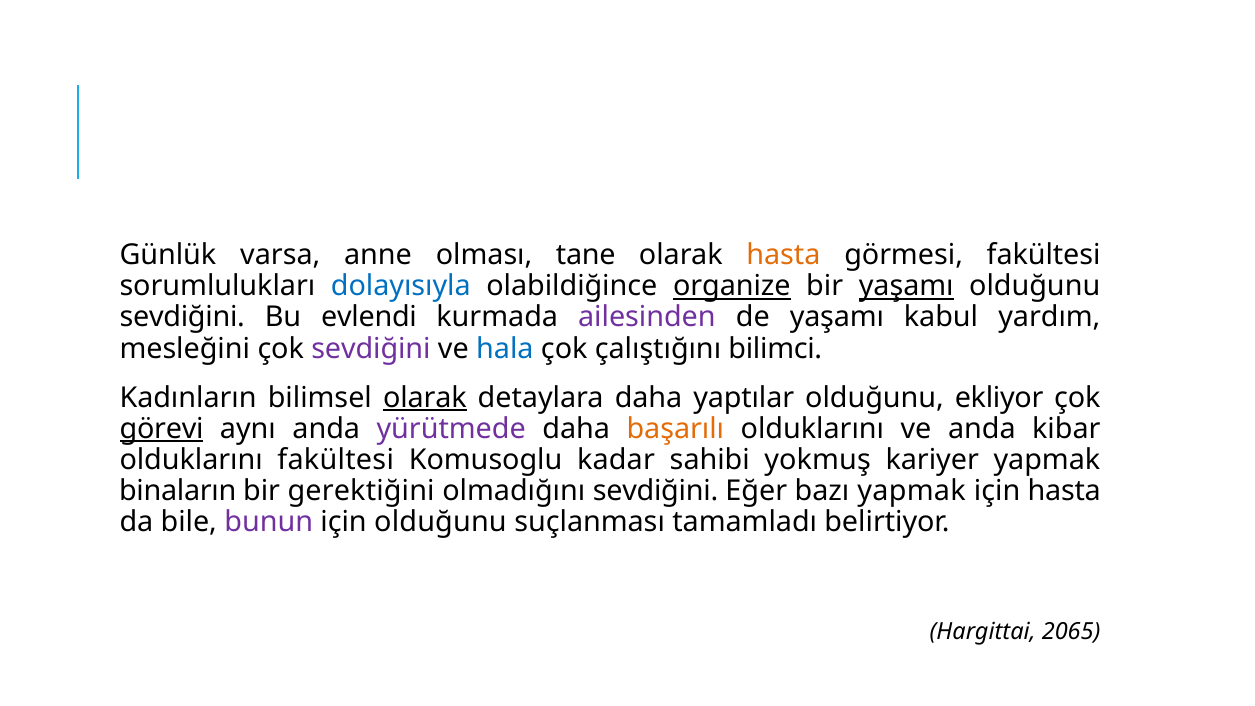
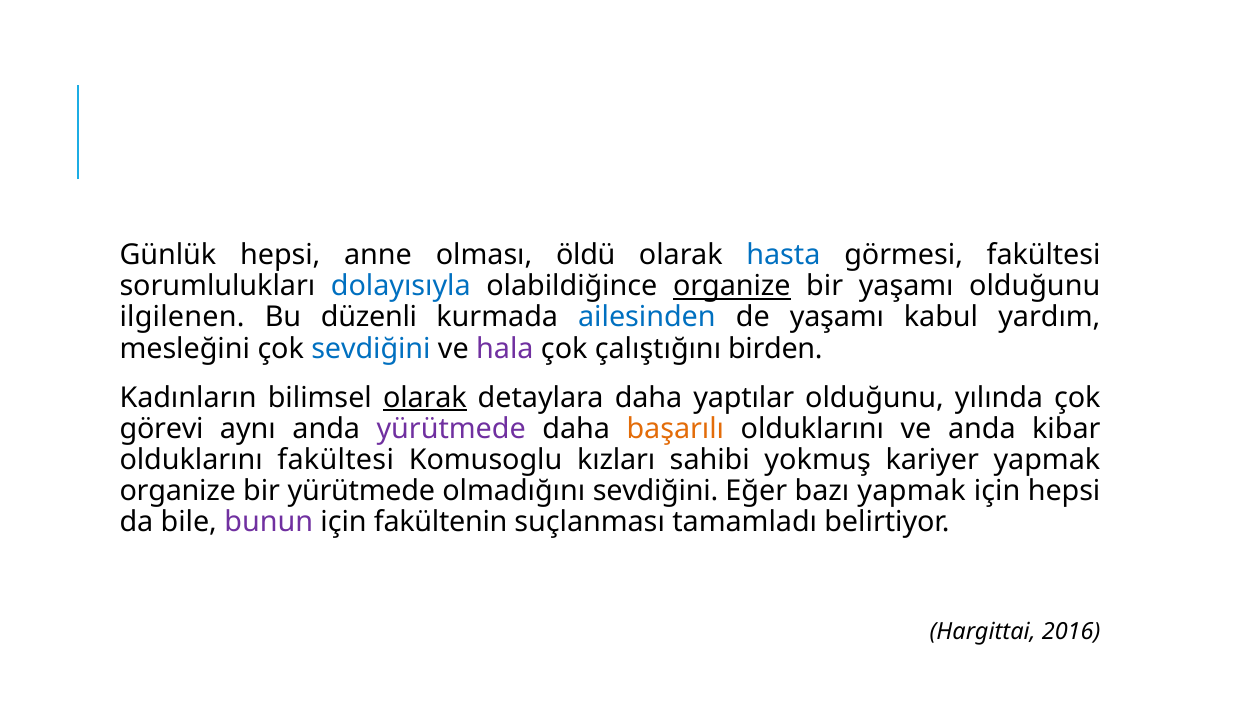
Günlük varsa: varsa -> hepsi
tane: tane -> öldü
hasta at (783, 255) colour: orange -> blue
yaşamı at (906, 286) underline: present -> none
sevdiğini at (182, 317): sevdiğini -> ilgilenen
evlendi: evlendi -> düzenli
ailesinden colour: purple -> blue
sevdiğini at (371, 349) colour: purple -> blue
hala colour: blue -> purple
bilimci: bilimci -> birden
ekliyor: ekliyor -> yılında
görevi underline: present -> none
kadar: kadar -> kızları
binaların at (178, 491): binaların -> organize
bir gerektiğini: gerektiğini -> yürütmede
için hasta: hasta -> hepsi
için olduğunu: olduğunu -> fakültenin
2065: 2065 -> 2016
